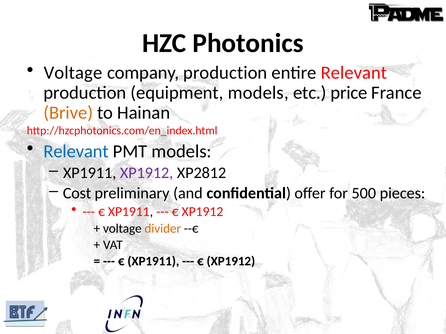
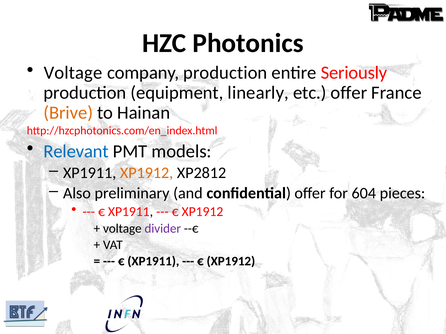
entire Relevant: Relevant -> Seriously
equipment models: models -> linearly
etc price: price -> offer
XP1912 at (147, 173) colour: purple -> orange
Cost: Cost -> Also
500: 500 -> 604
divider colour: orange -> purple
